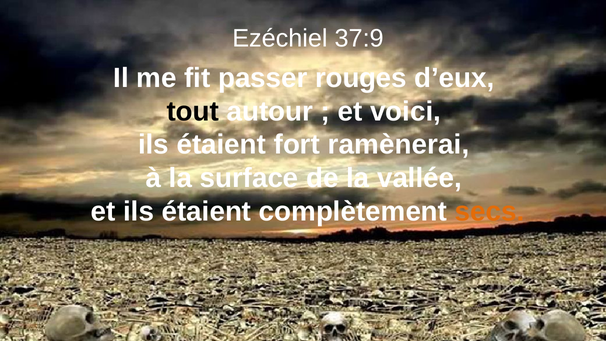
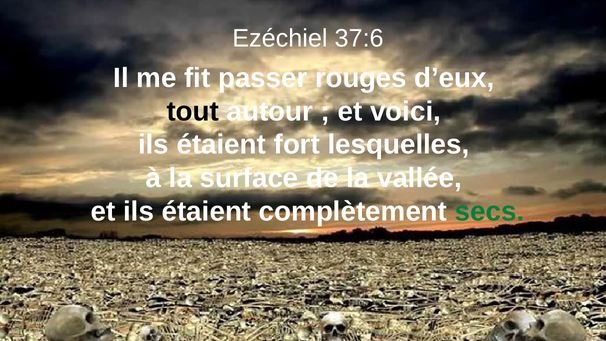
37:9: 37:9 -> 37:6
ramènerai: ramènerai -> lesquelles
secs colour: orange -> green
